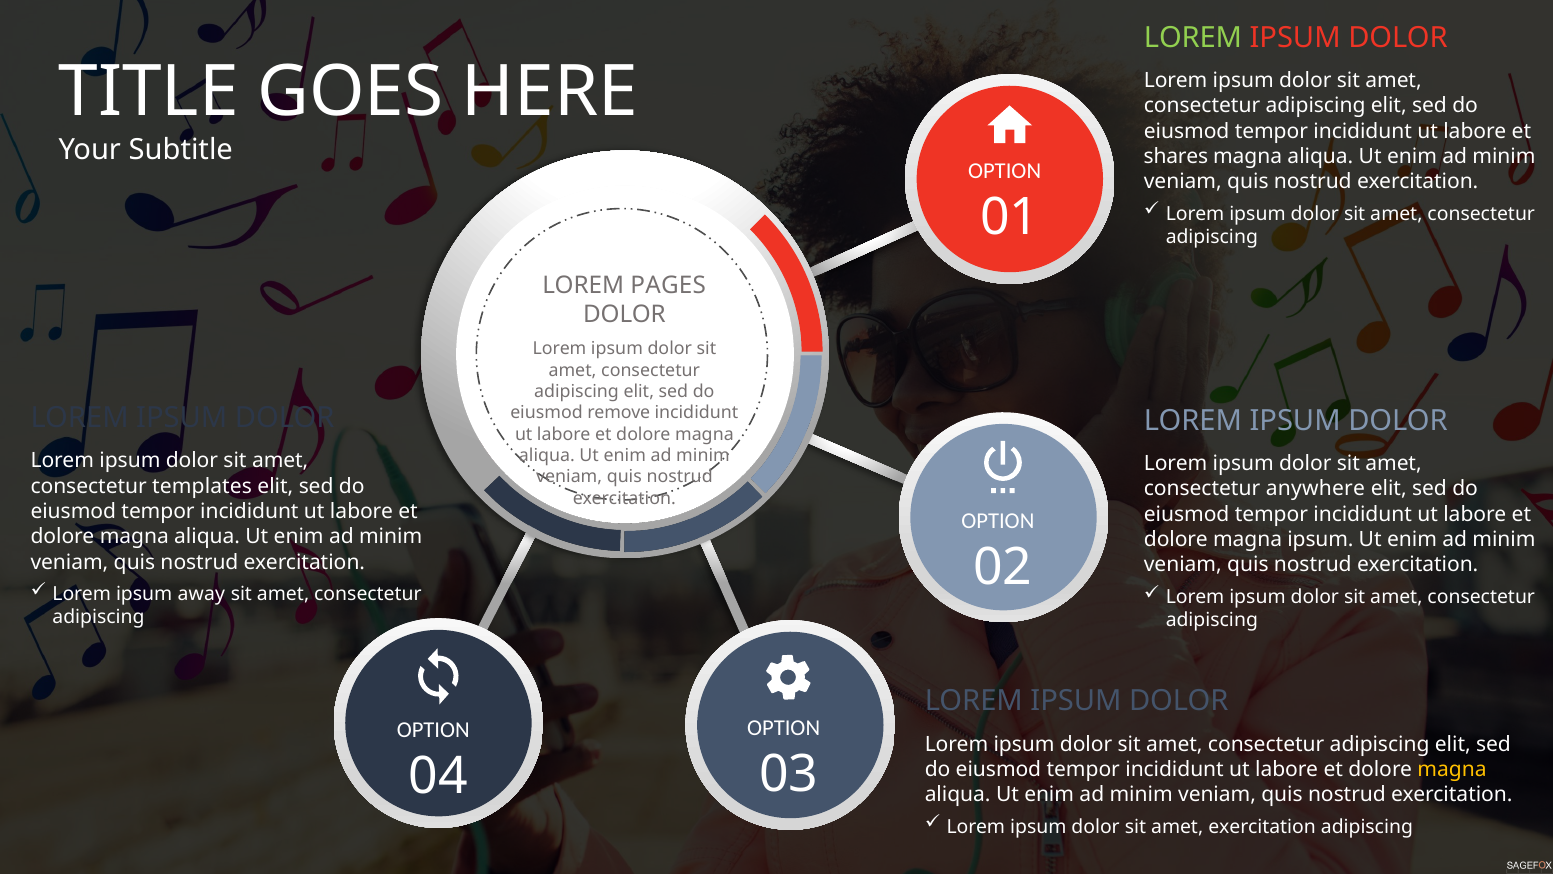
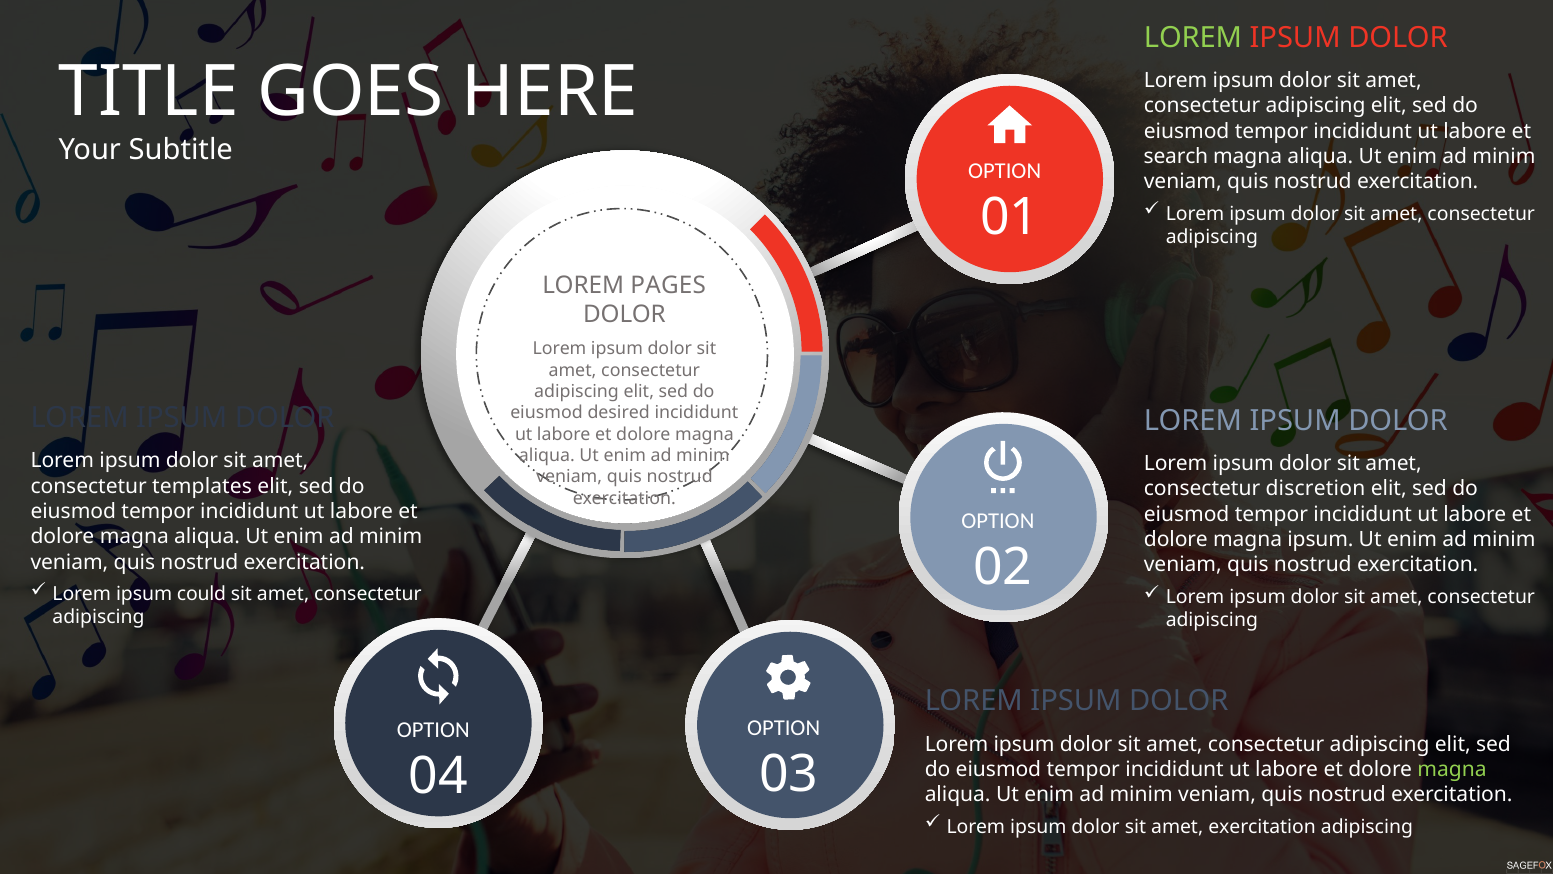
shares: shares -> search
remove: remove -> desired
anywhere: anywhere -> discretion
away: away -> could
magna at (1452, 769) colour: yellow -> light green
